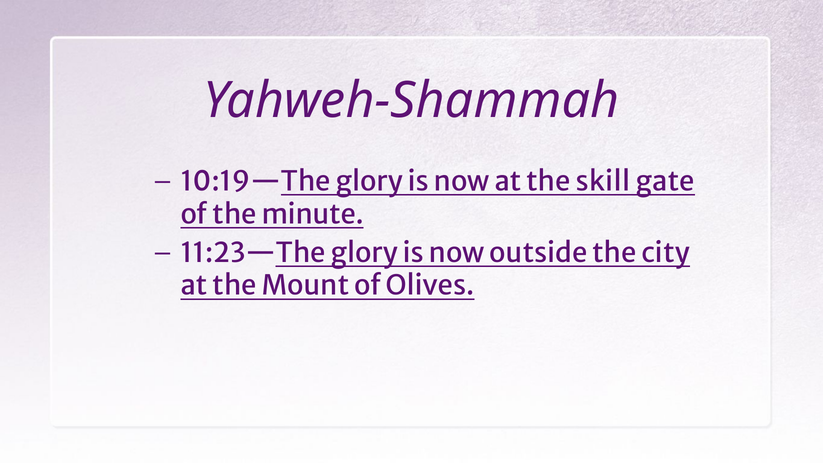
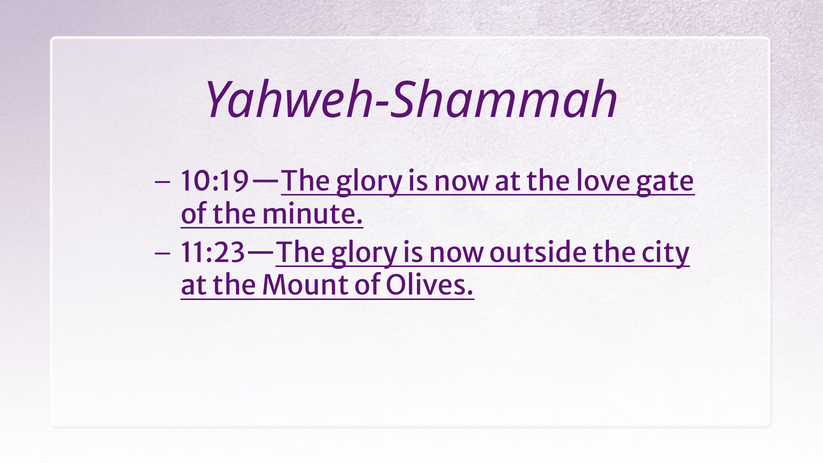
skill: skill -> love
